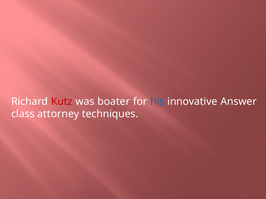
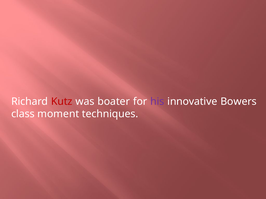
his colour: blue -> purple
Answer: Answer -> Bowers
attorney: attorney -> moment
